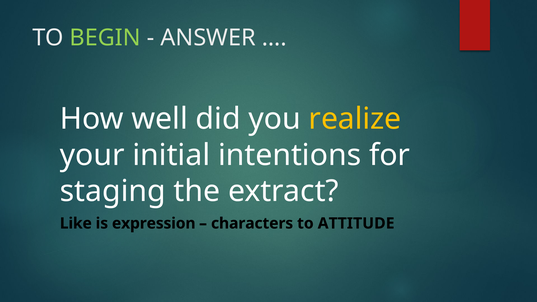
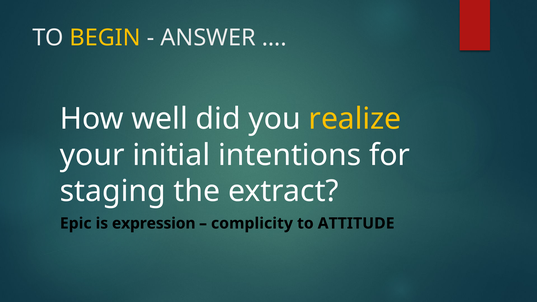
BEGIN colour: light green -> yellow
Like: Like -> Epic
characters: characters -> complicity
